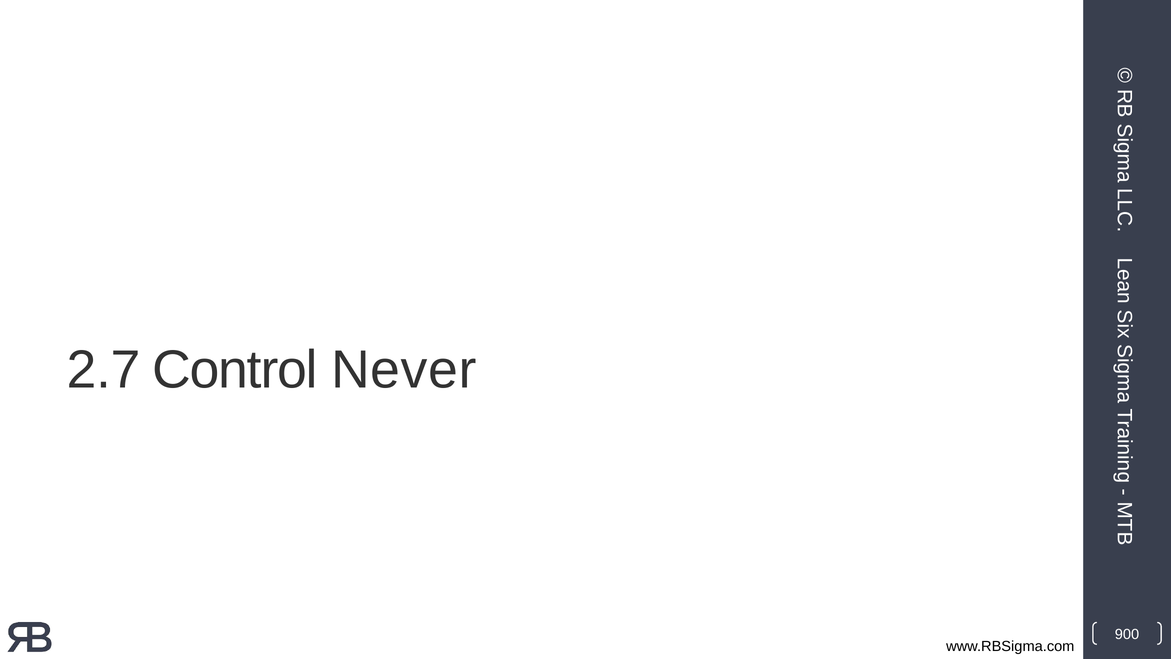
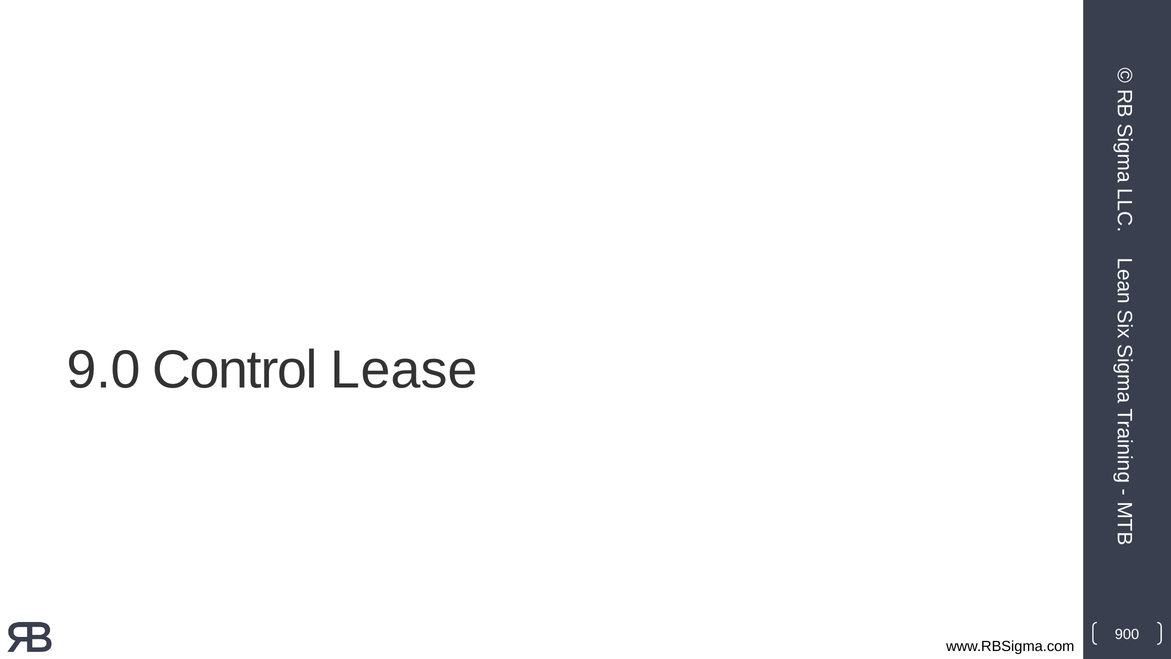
2.7: 2.7 -> 9.0
Never: Never -> Lease
